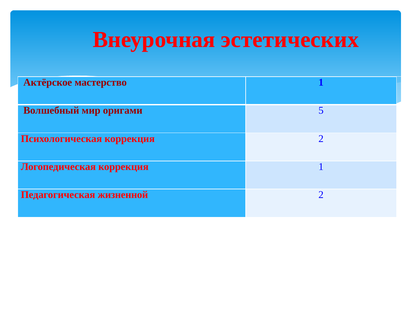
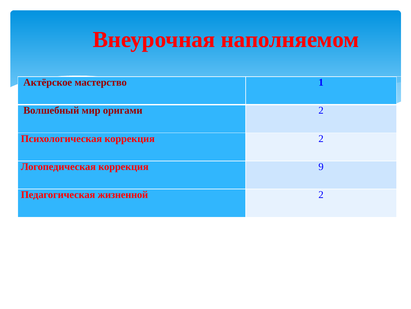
эстетических: эстетических -> наполняемом
оригами 5: 5 -> 2
коррекция 1: 1 -> 9
